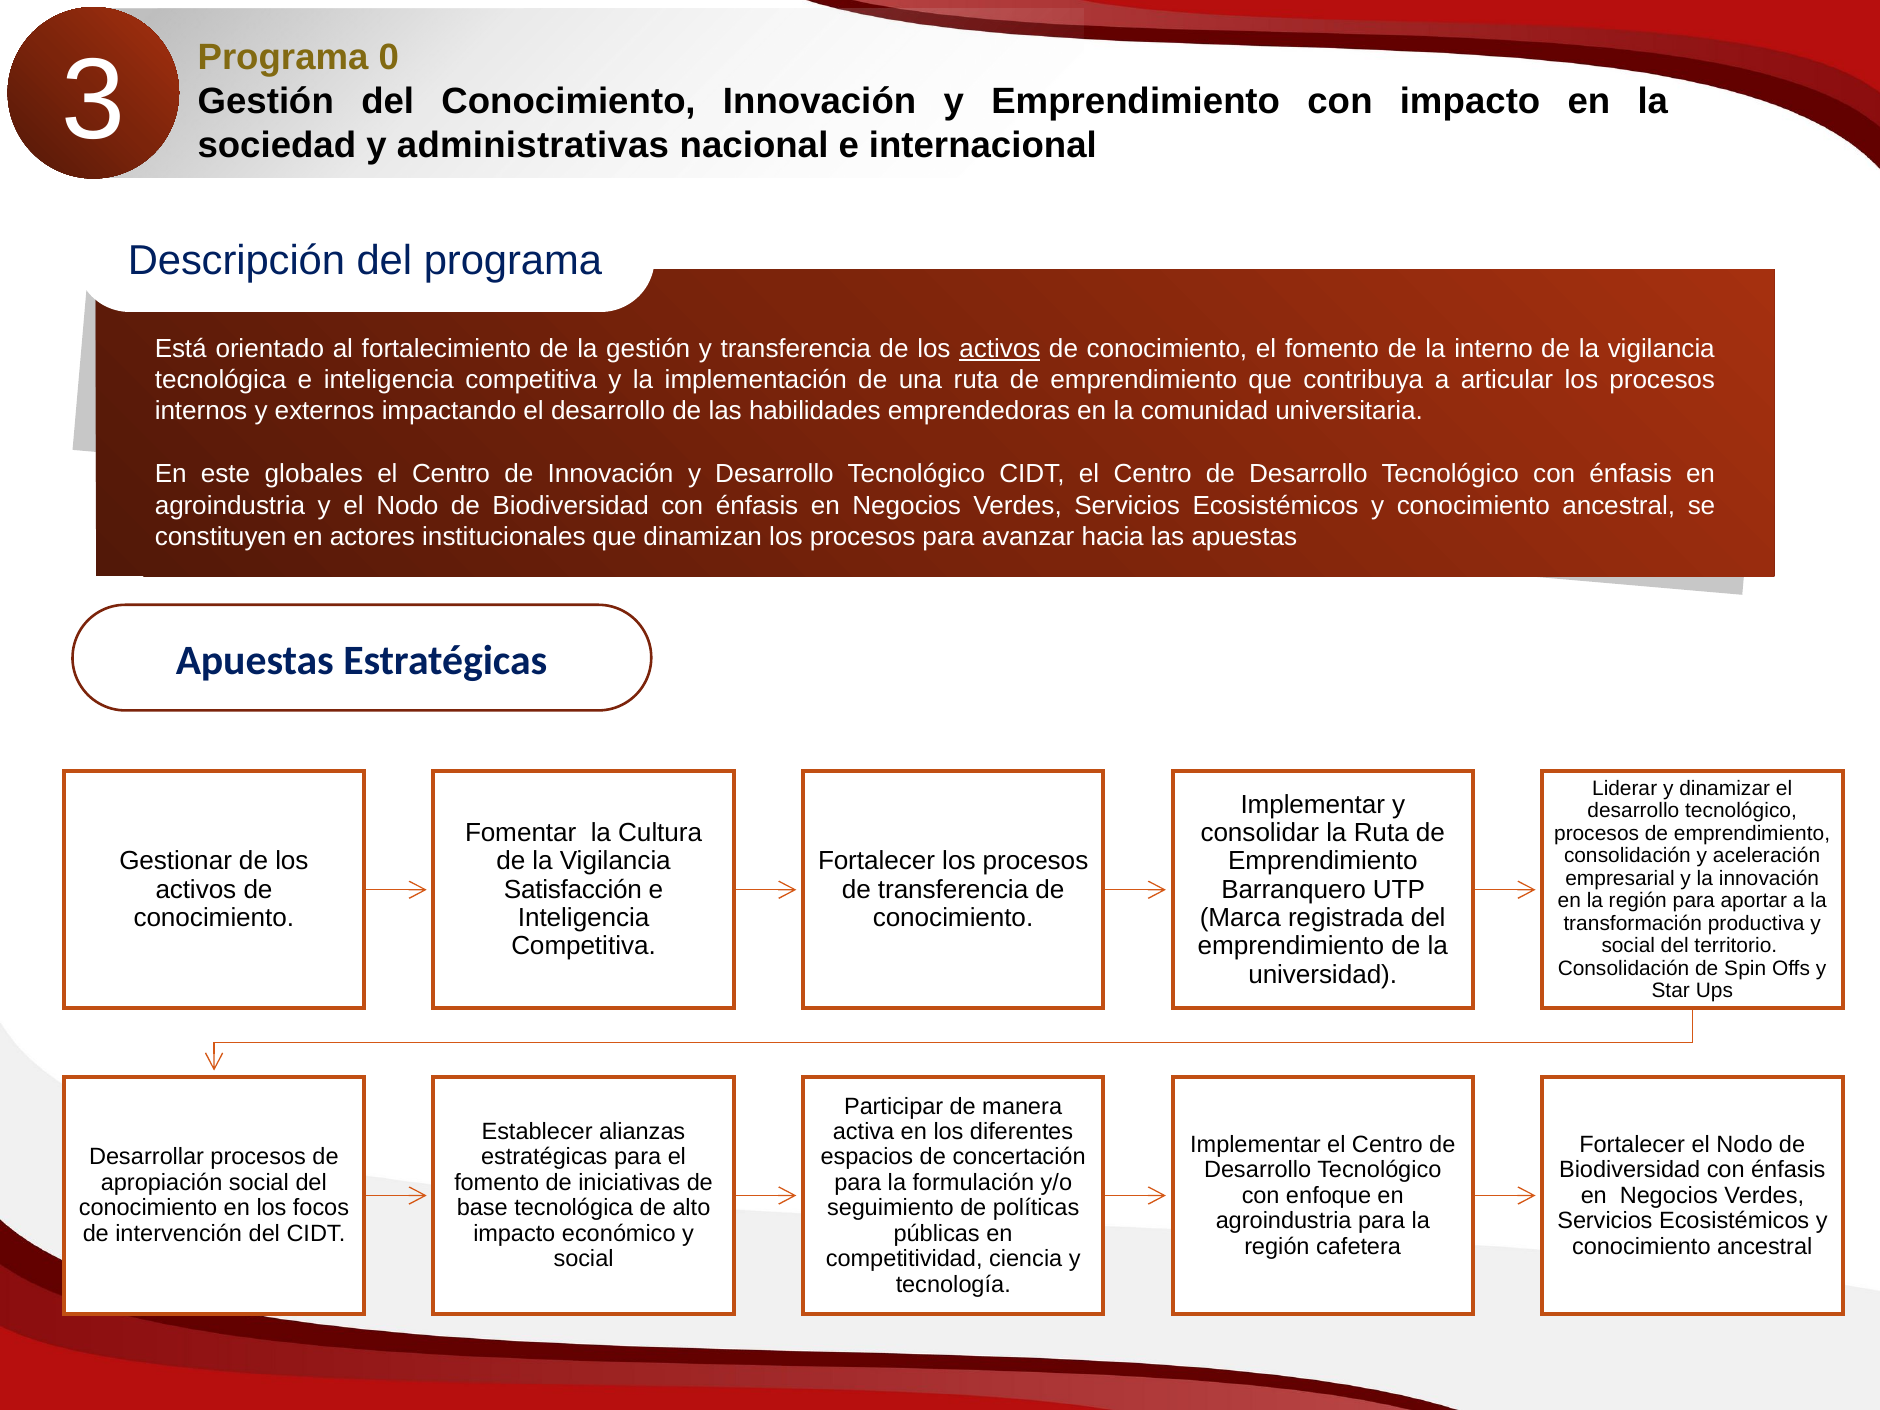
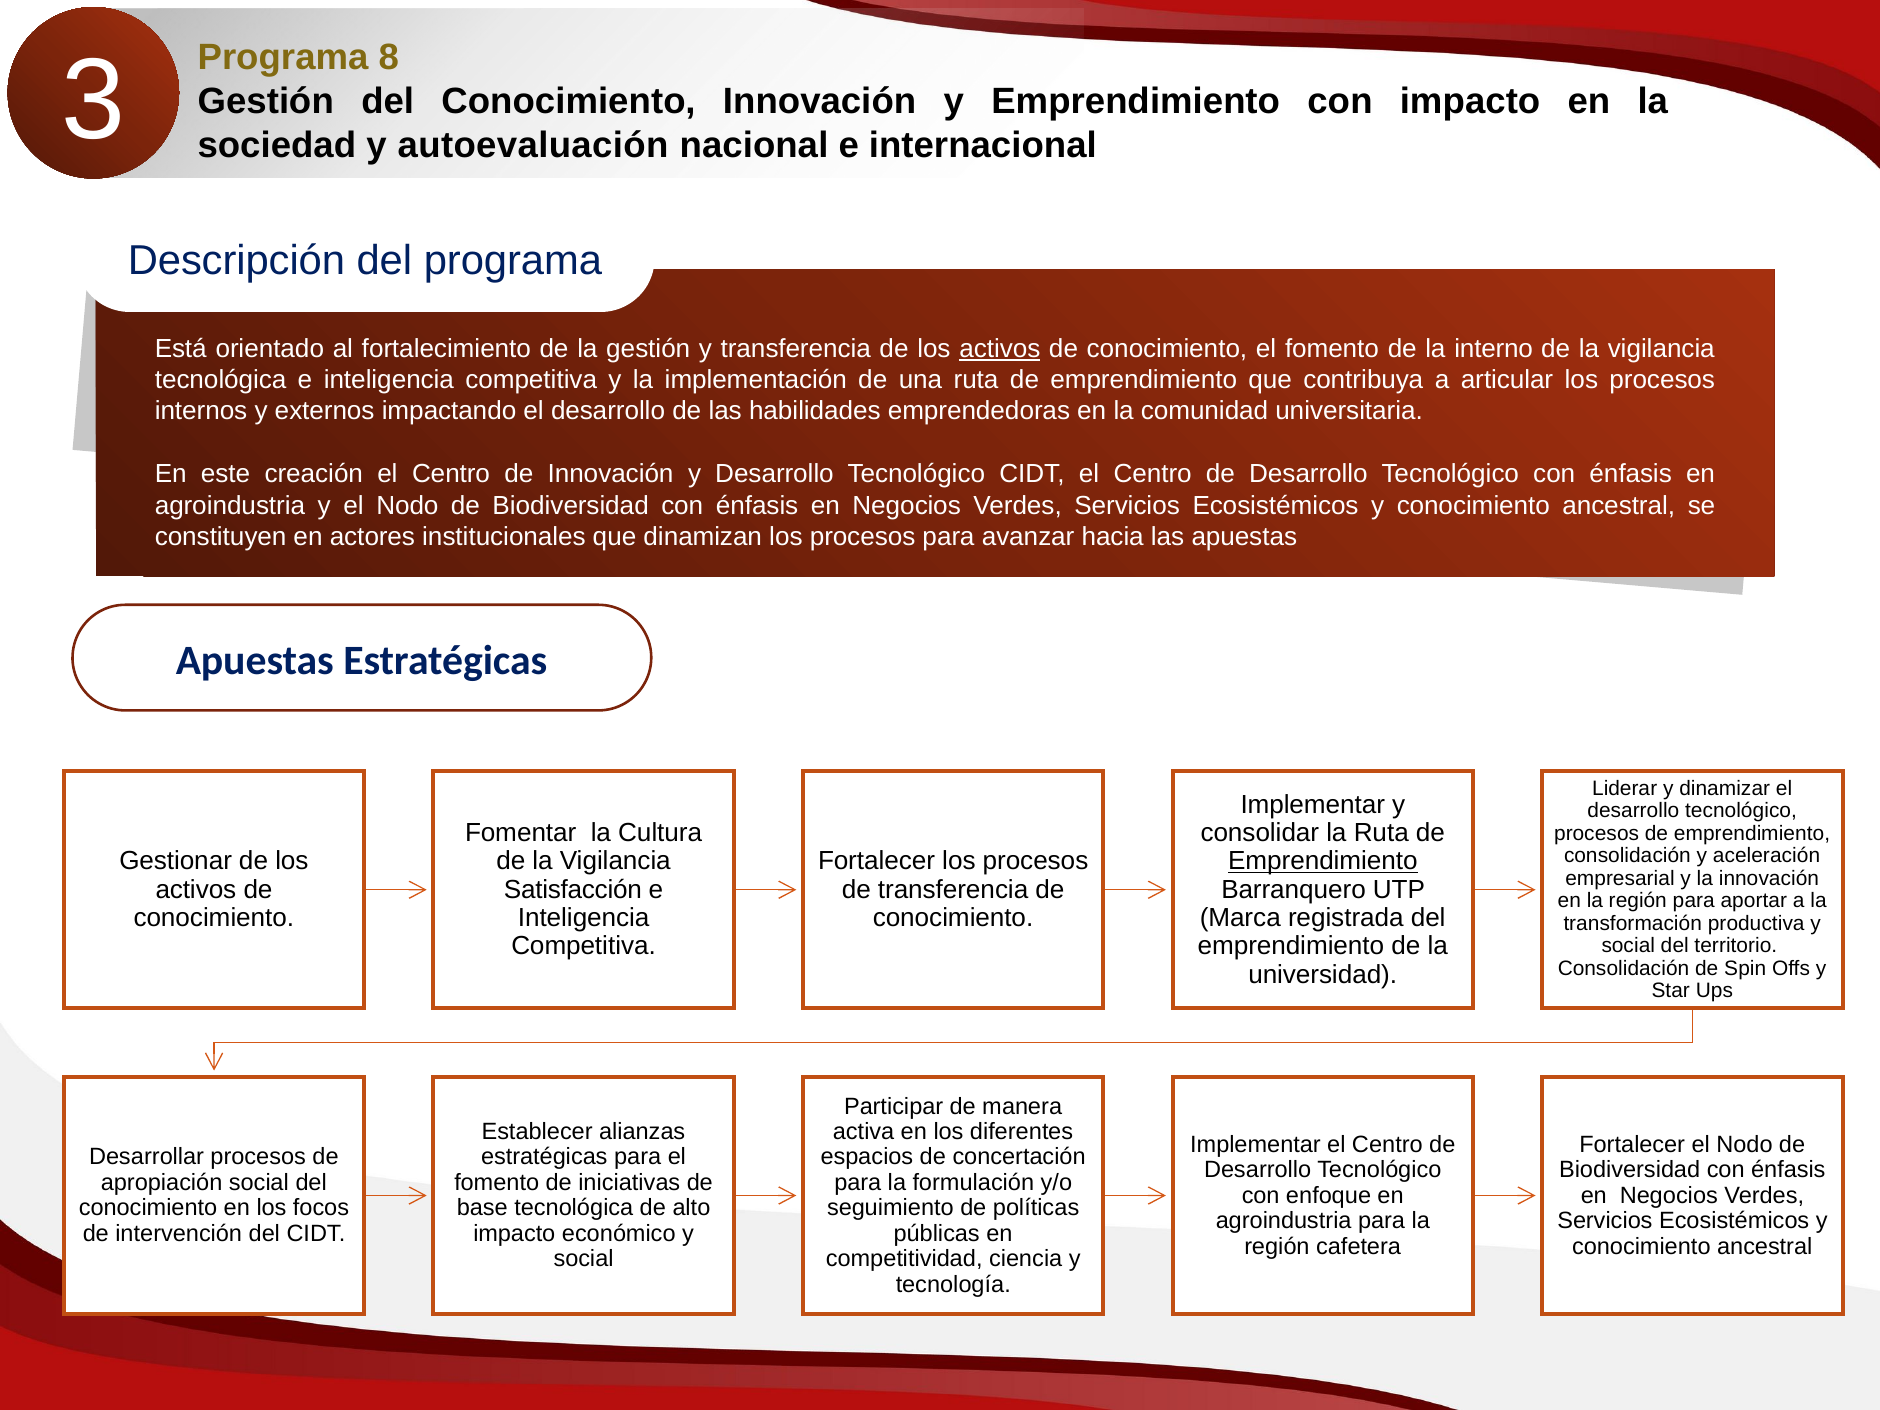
0: 0 -> 8
administrativas: administrativas -> autoevaluación
globales: globales -> creación
Emprendimiento at (1323, 861) underline: none -> present
